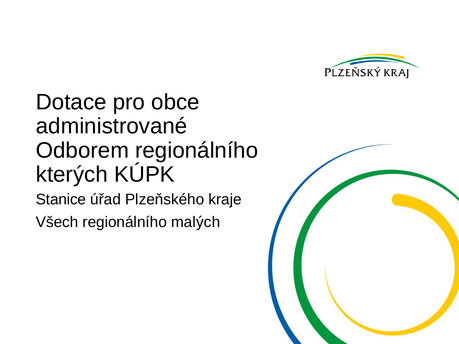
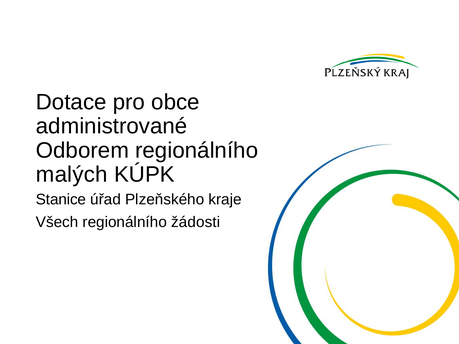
kterých: kterých -> malých
malých: malých -> žádosti
